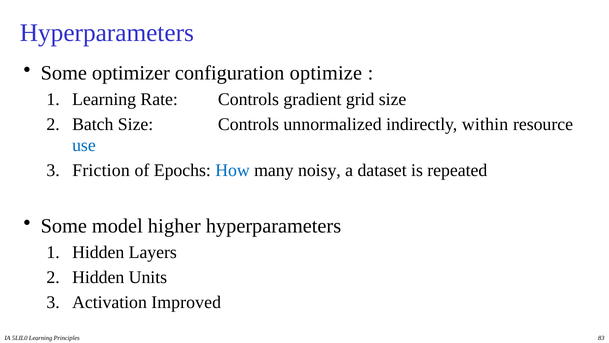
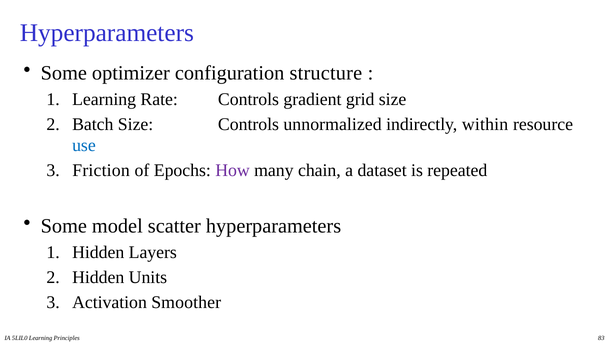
optimize: optimize -> structure
How colour: blue -> purple
noisy: noisy -> chain
higher: higher -> scatter
Improved: Improved -> Smoother
